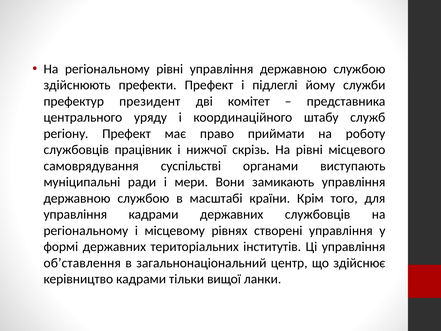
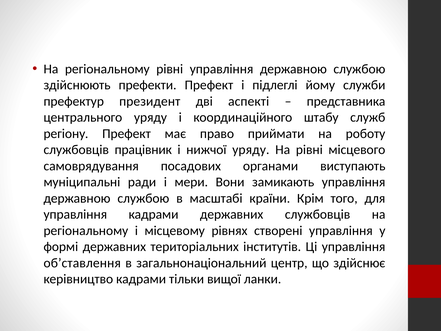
комітет: комітет -> аспекті
нижчої скрізь: скрізь -> уряду
суспільстві: суспільстві -> посадових
